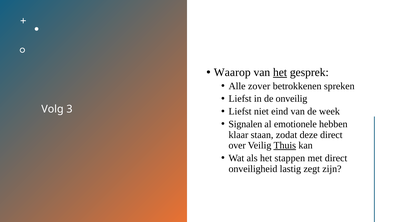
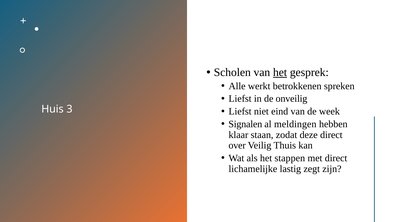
Waarop: Waarop -> Scholen
zover: zover -> werkt
Volg: Volg -> Huis
emotionele: emotionele -> meldingen
Thuis underline: present -> none
onveiligheid: onveiligheid -> lichamelijke
